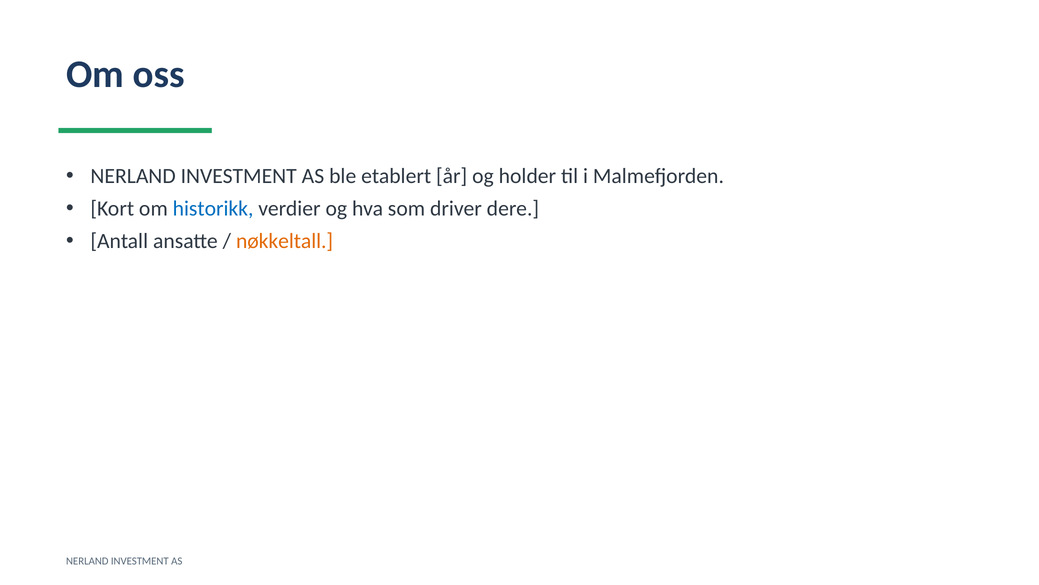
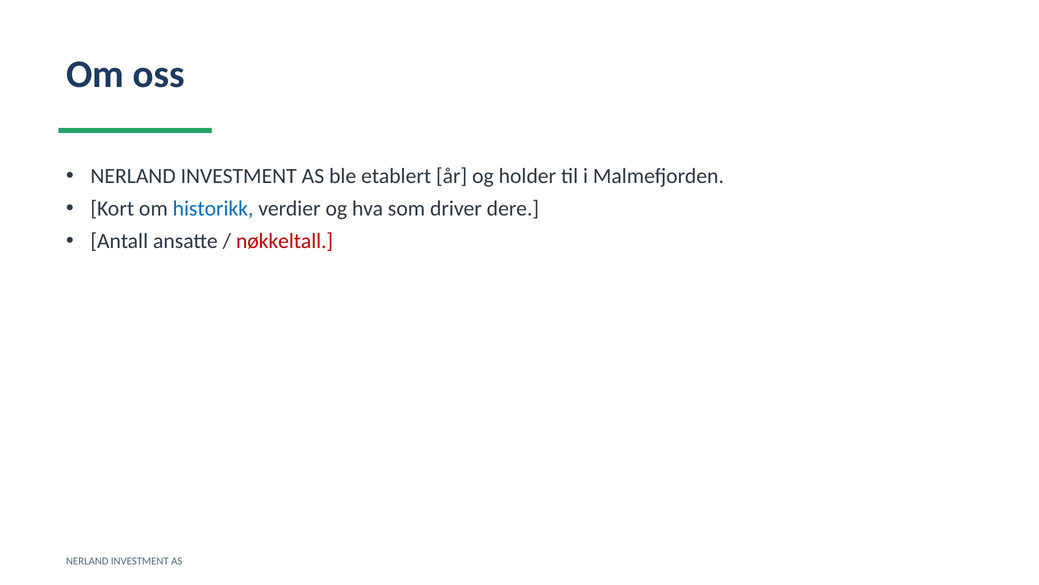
nøkkeltall colour: orange -> red
